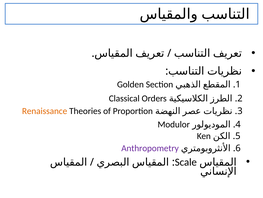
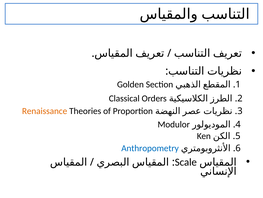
Anthropometry colour: purple -> blue
